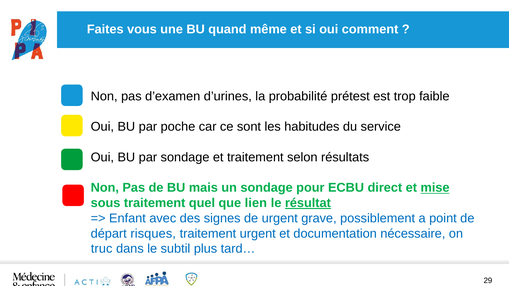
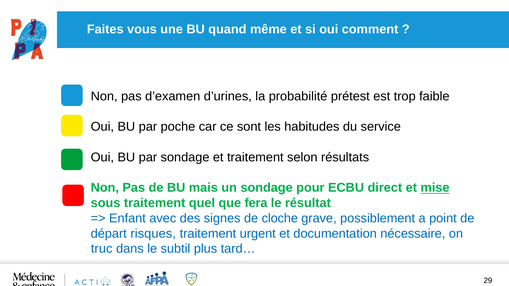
lien: lien -> fera
résultat underline: present -> none
de urgent: urgent -> cloche
